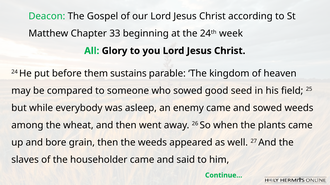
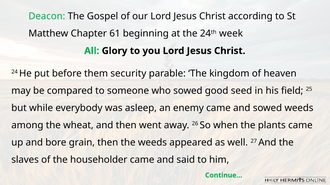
33: 33 -> 61
sustains: sustains -> security
